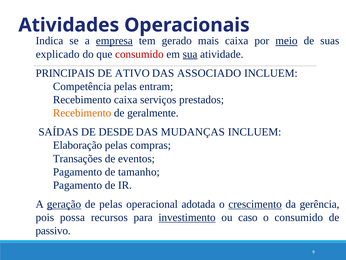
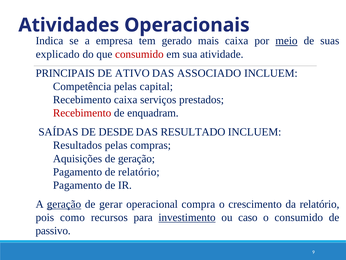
empresa underline: present -> none
sua underline: present -> none
entram: entram -> capital
Recebimento at (82, 113) colour: orange -> red
geralmente: geralmente -> enquadram
MUDANÇAS: MUDANÇAS -> RESULTADO
Elaboração: Elaboração -> Resultados
Transações: Transações -> Aquisições
de eventos: eventos -> geração
de tamanho: tamanho -> relatório
de pelas: pelas -> gerar
adotada: adotada -> compra
crescimento underline: present -> none
da gerência: gerência -> relatório
possa: possa -> como
